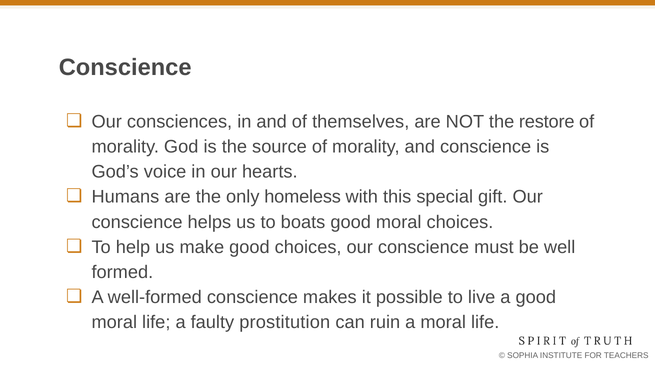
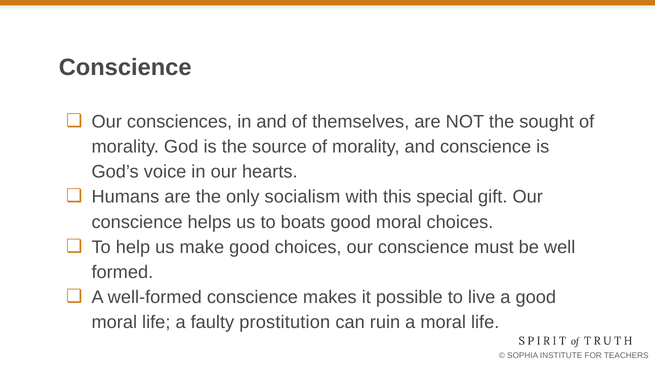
restore: restore -> sought
homeless: homeless -> socialism
